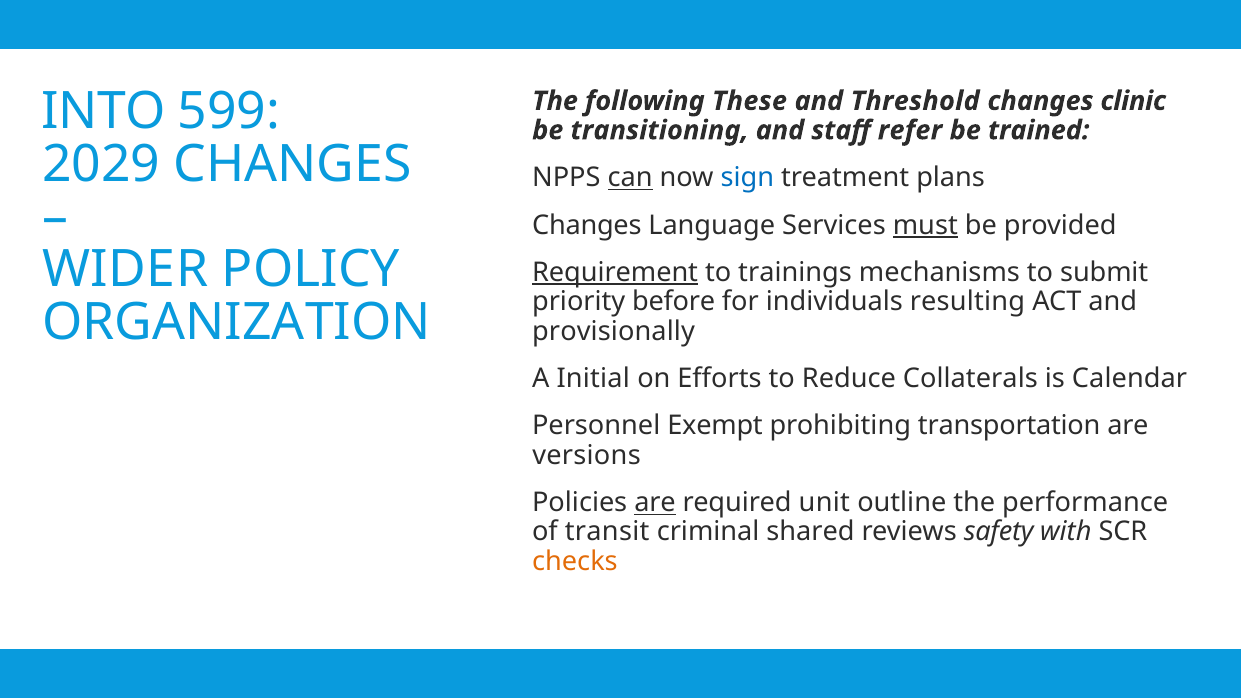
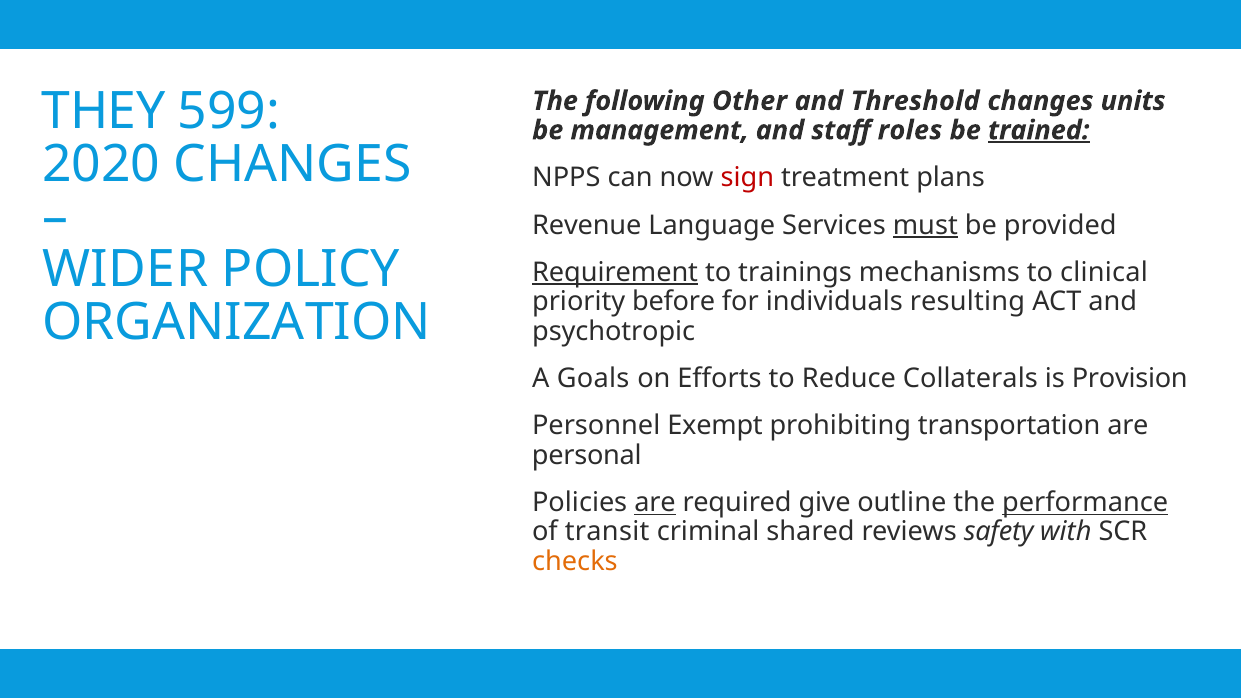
These: These -> Other
clinic: clinic -> units
INTO: INTO -> THEY
transitioning: transitioning -> management
refer: refer -> roles
trained underline: none -> present
2029: 2029 -> 2020
can underline: present -> none
sign colour: blue -> red
Changes at (587, 225): Changes -> Revenue
submit: submit -> clinical
provisionally: provisionally -> psychotropic
Initial: Initial -> Goals
Calendar: Calendar -> Provision
versions: versions -> personal
unit: unit -> give
performance underline: none -> present
